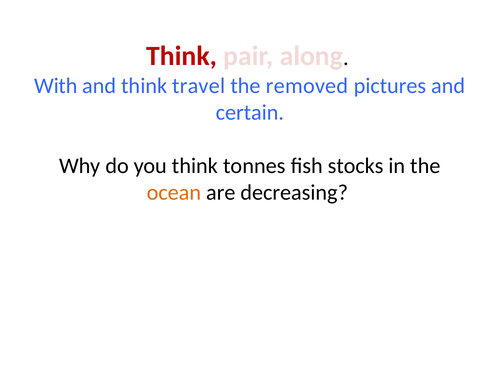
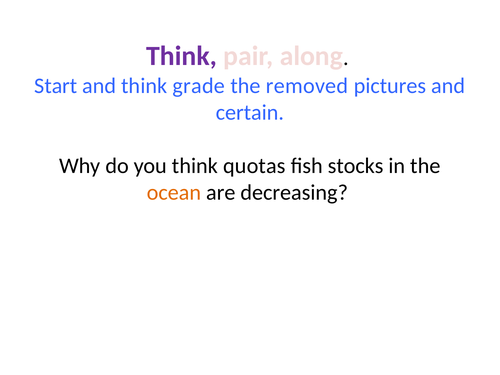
Think at (182, 56) colour: red -> purple
With: With -> Start
travel: travel -> grade
tonnes: tonnes -> quotas
